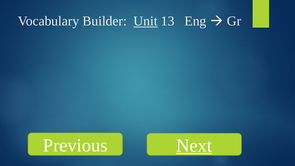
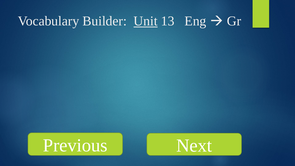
Next underline: present -> none
